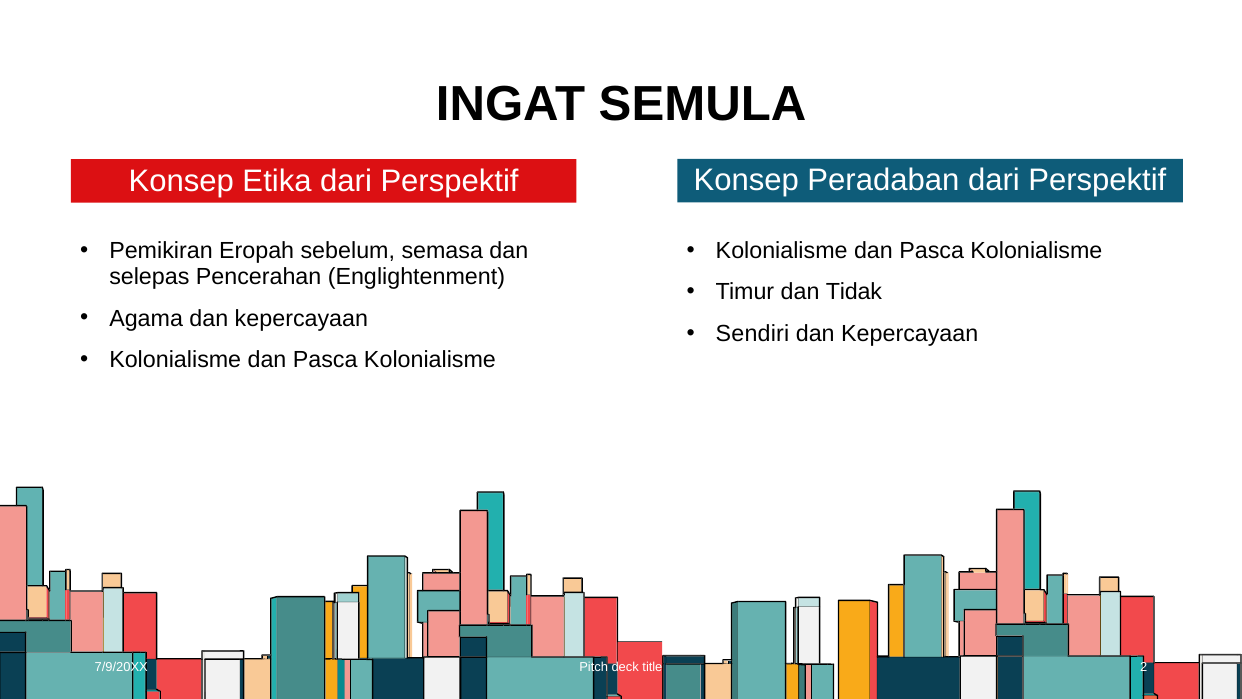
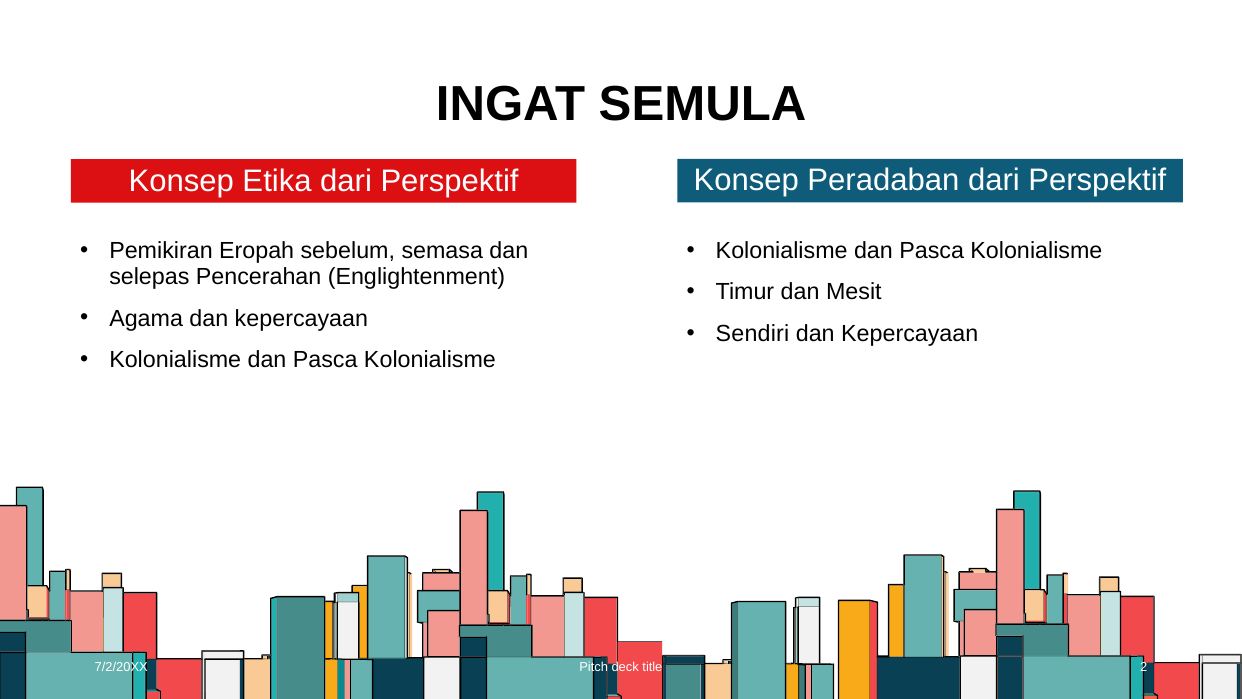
Tidak: Tidak -> Mesit
7/9/20XX: 7/9/20XX -> 7/2/20XX
